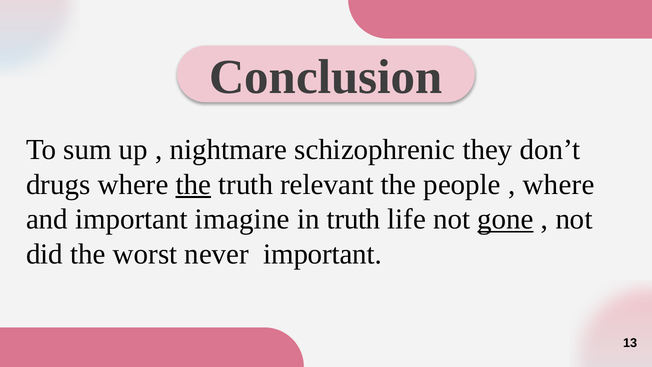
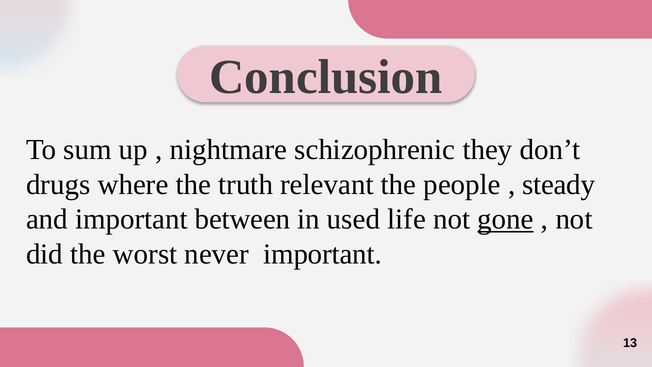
the at (193, 184) underline: present -> none
where at (559, 184): where -> steady
imagine: imagine -> between
in truth: truth -> used
